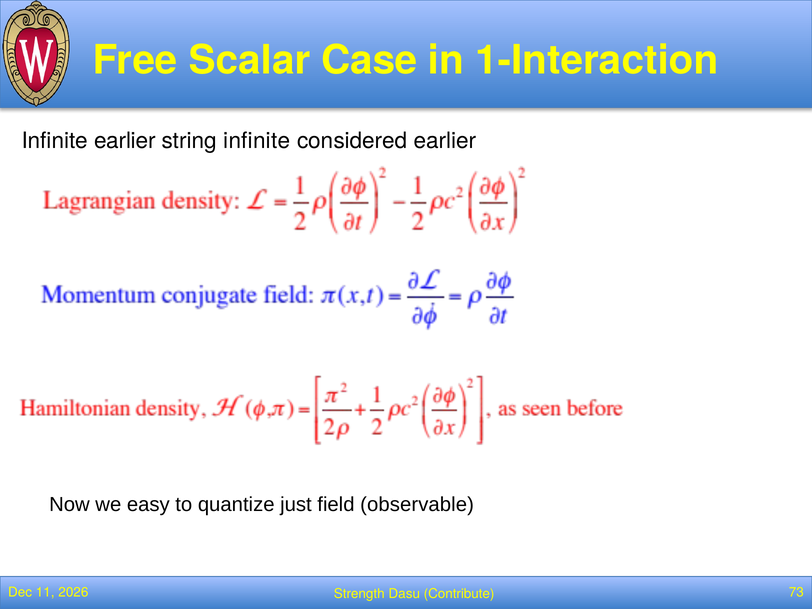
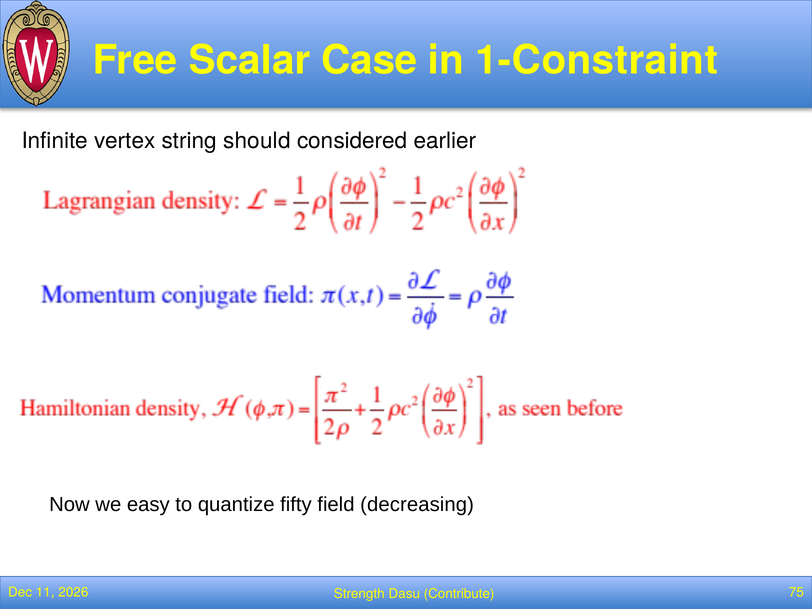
1-Interaction: 1-Interaction -> 1-Constraint
Infinite earlier: earlier -> vertex
string infinite: infinite -> should
just: just -> fifty
observable: observable -> decreasing
73: 73 -> 75
